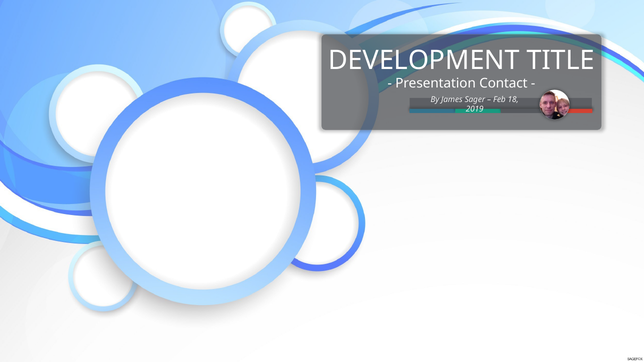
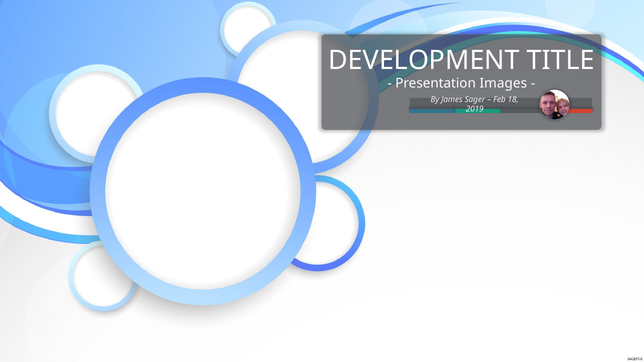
Contact: Contact -> Images
